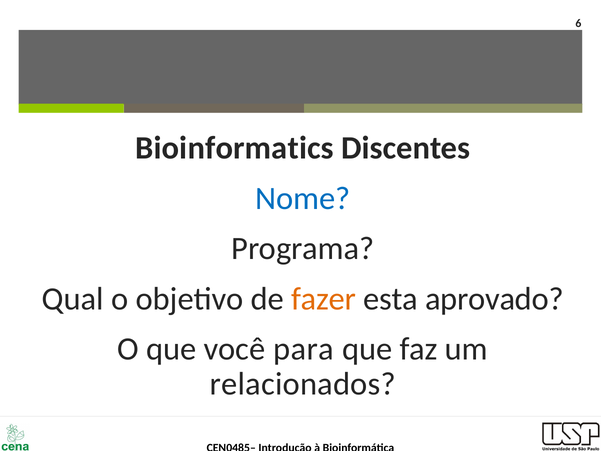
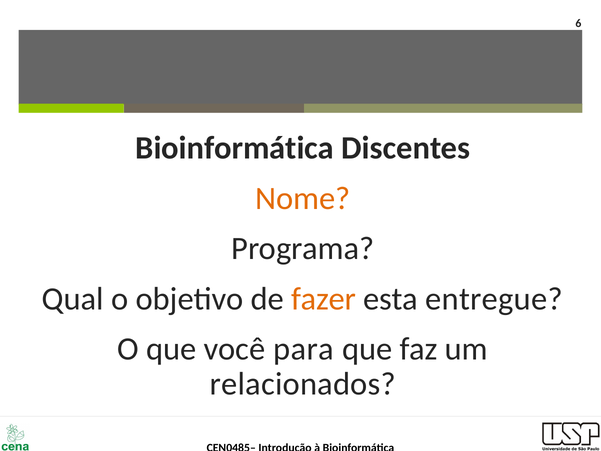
Bioinformatics at (235, 148): Bioinformatics -> Bioinformática
Nome colour: blue -> orange
aprovado: aprovado -> entregue
